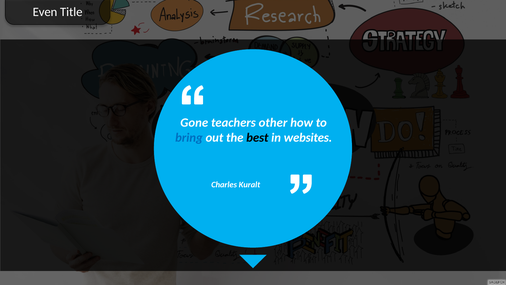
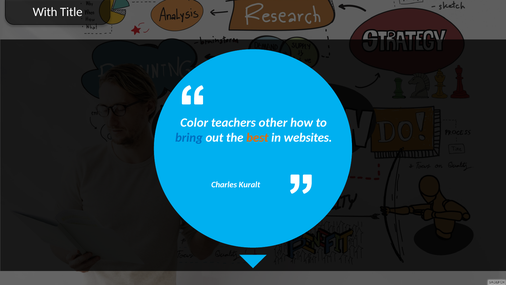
Even: Even -> With
Gone: Gone -> Color
best colour: black -> orange
